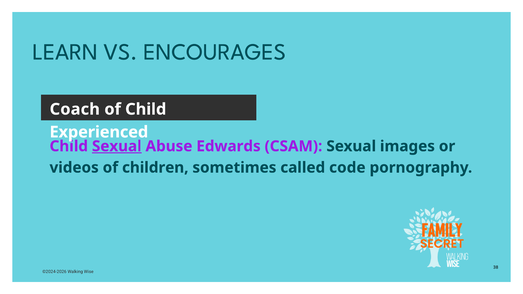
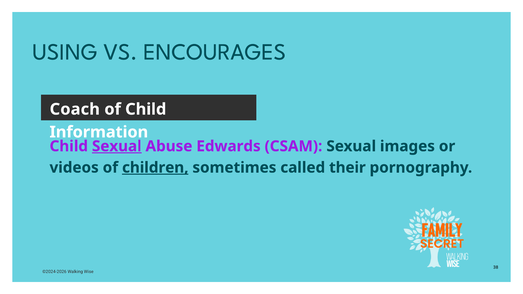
LEARN: LEARN -> USING
Experienced: Experienced -> Information
children underline: none -> present
code: code -> their
